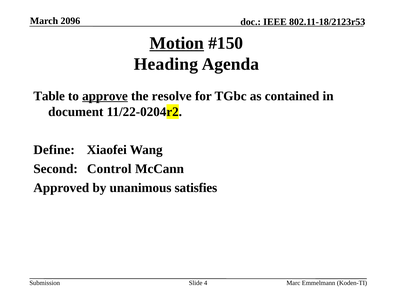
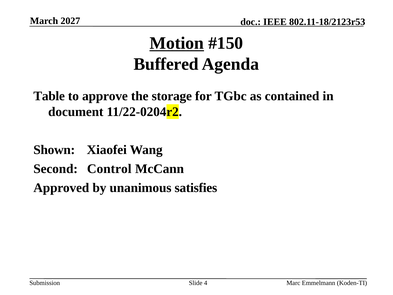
2096: 2096 -> 2027
Heading: Heading -> Buffered
approve underline: present -> none
resolve: resolve -> storage
Define: Define -> Shown
